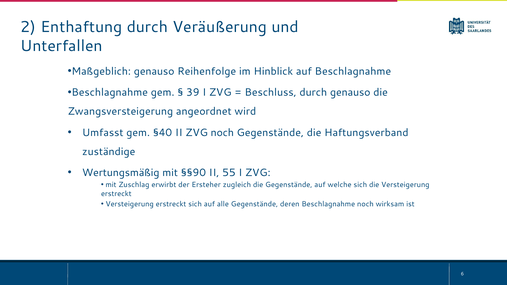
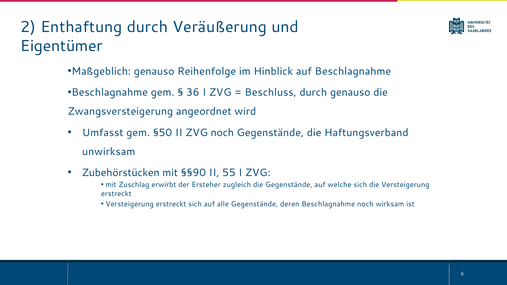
Unterfallen: Unterfallen -> Eigentümer
39: 39 -> 36
§40: §40 -> §50
zuständige: zuständige -> unwirksam
Wertungsmäßig: Wertungsmäßig -> Zubehörstücken
